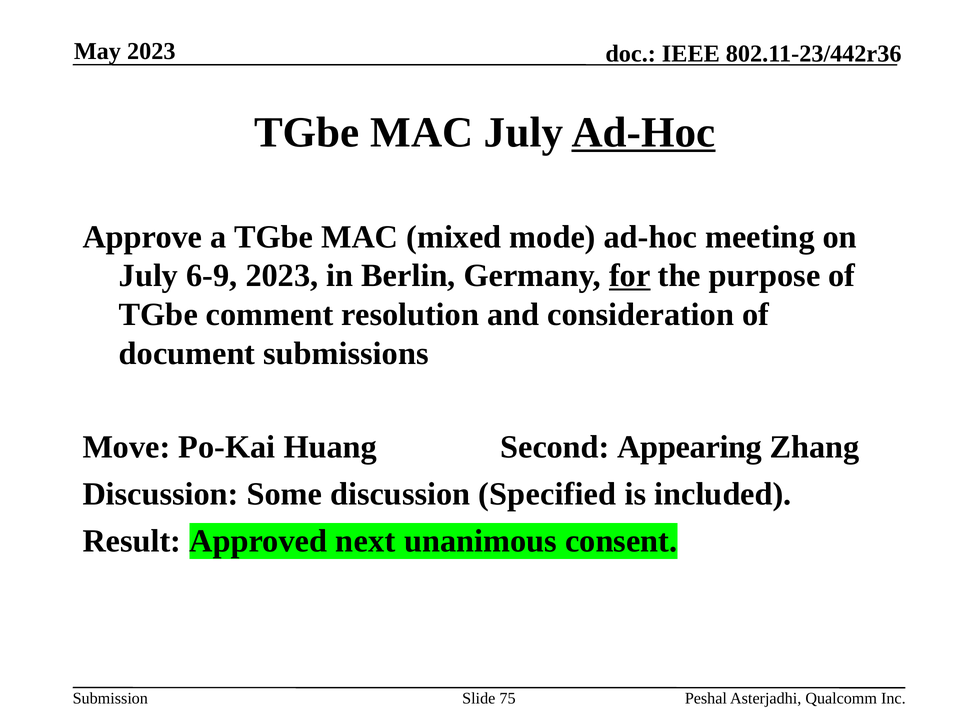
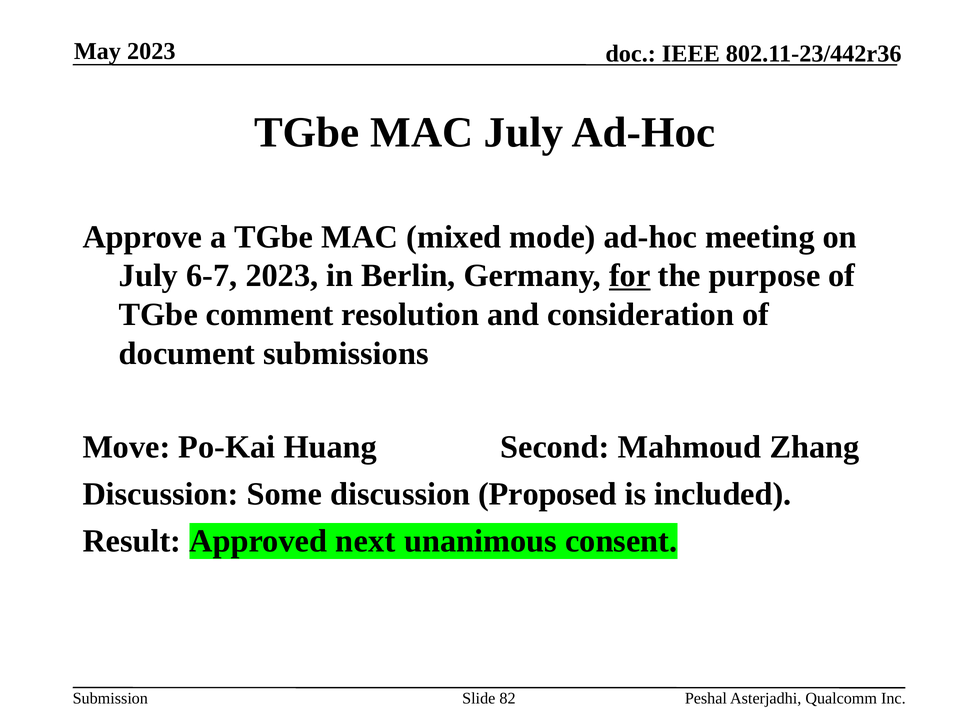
Ad-Hoc at (643, 132) underline: present -> none
6-9: 6-9 -> 6-7
Appearing: Appearing -> Mahmoud
Specified: Specified -> Proposed
75: 75 -> 82
